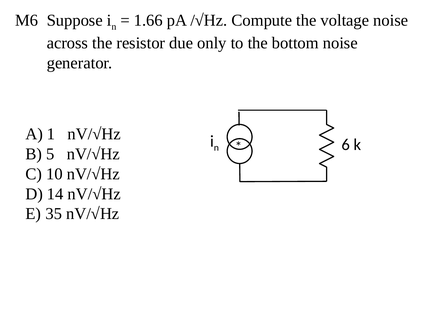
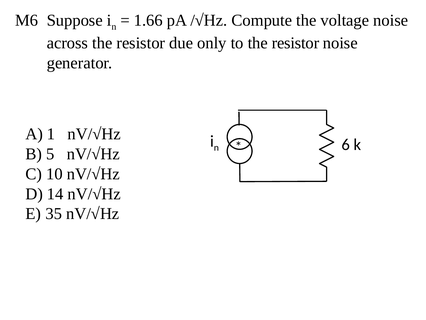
to the bottom: bottom -> resistor
